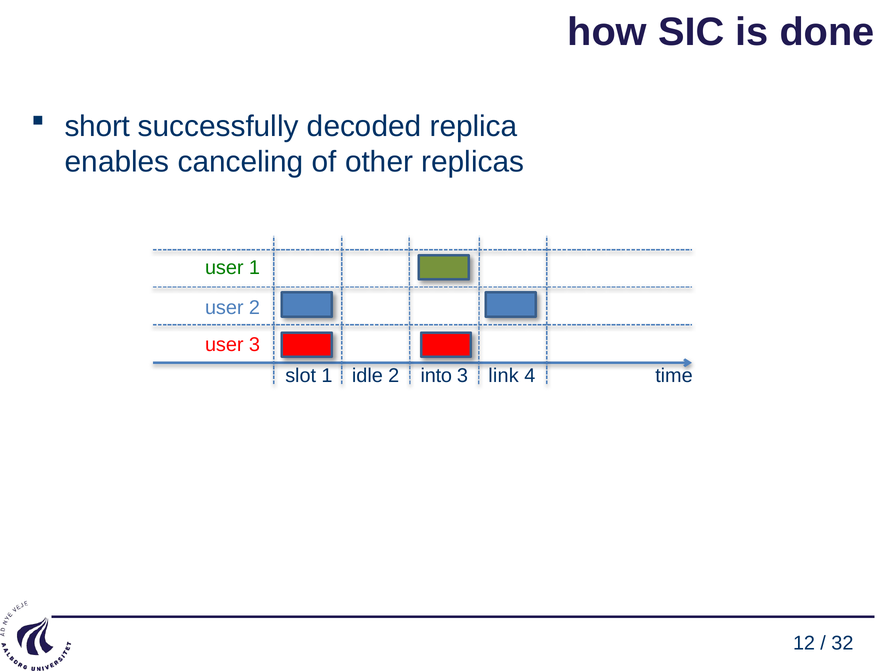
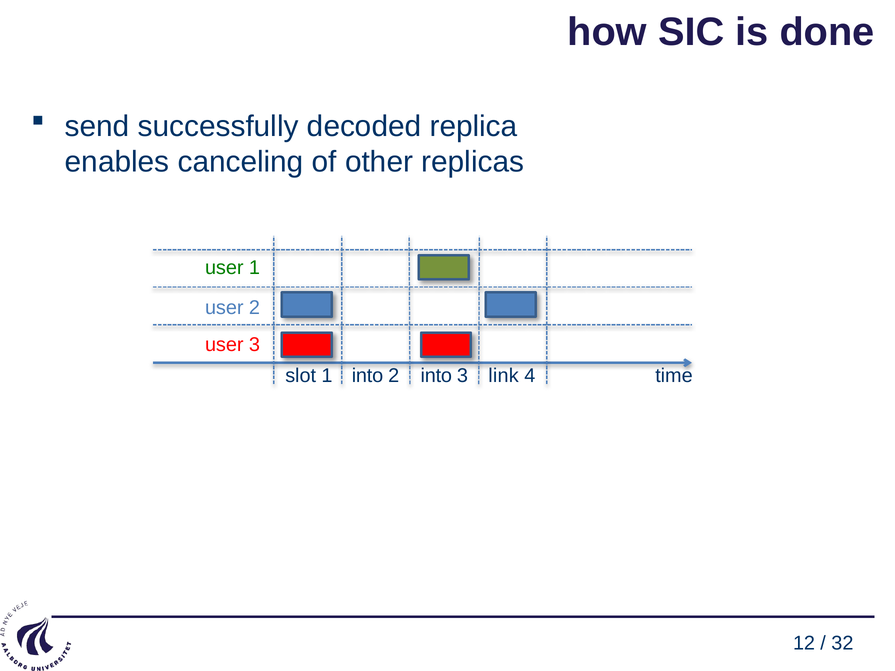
short: short -> send
1 idle: idle -> into
